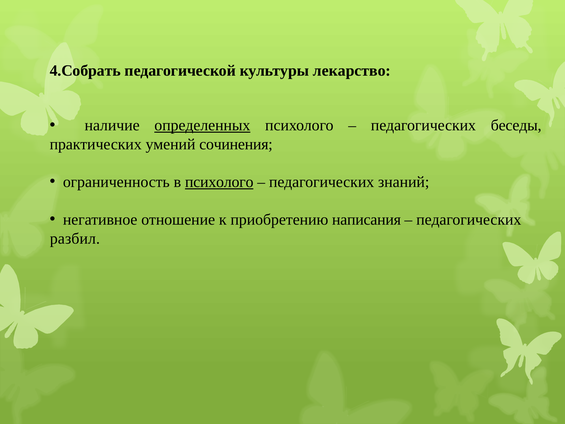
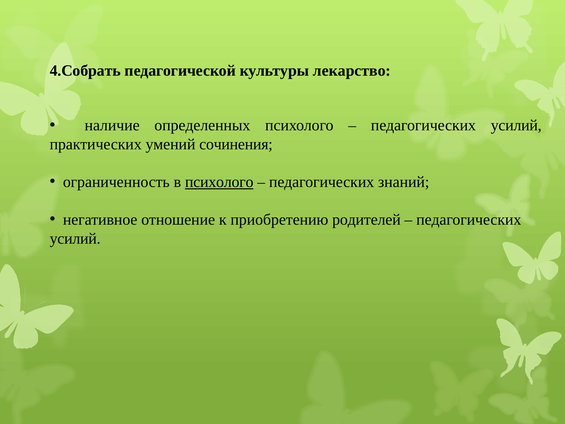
определенных underline: present -> none
беседы at (516, 125): беседы -> усилий
написания: написания -> родителей
разбил at (75, 238): разбил -> усилий
